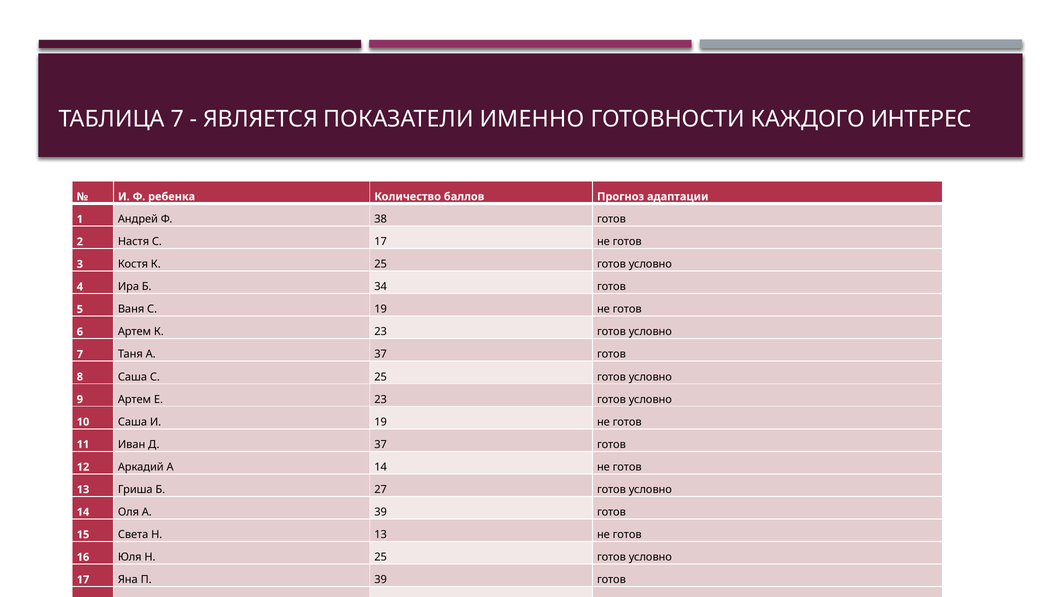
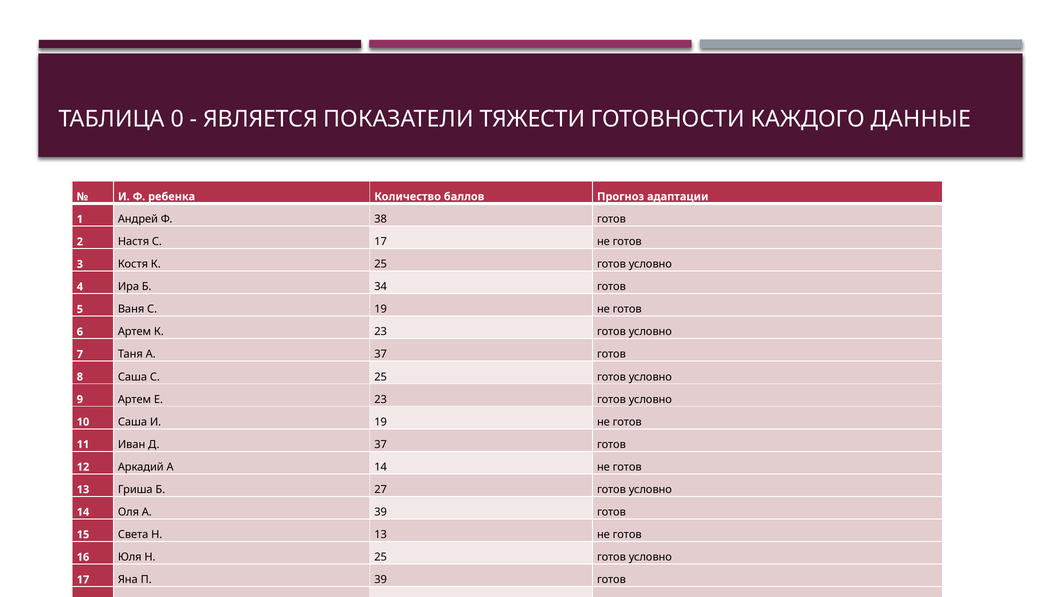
ТАБЛИЦА 7: 7 -> 0
ИМЕННО: ИМЕННО -> ТЯЖЕСТИ
ИНТЕРЕС: ИНТЕРЕС -> ДАННЫЕ
